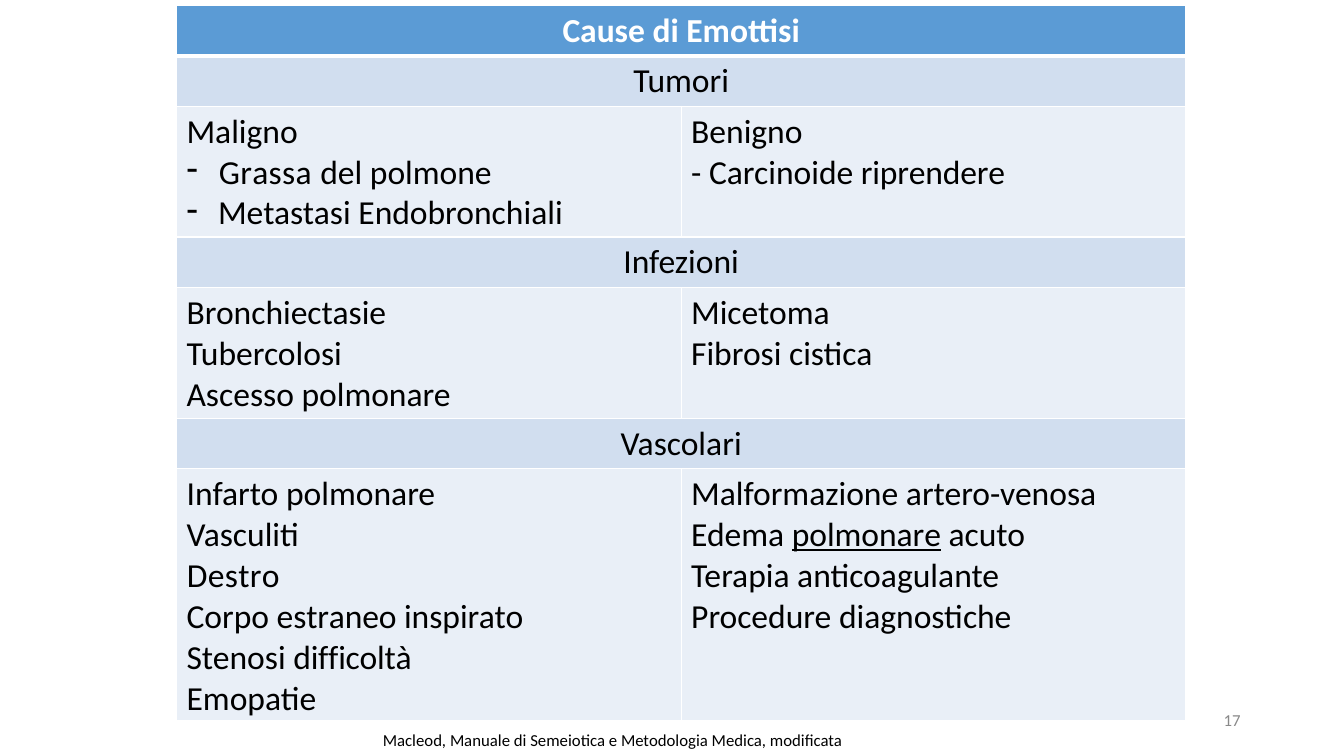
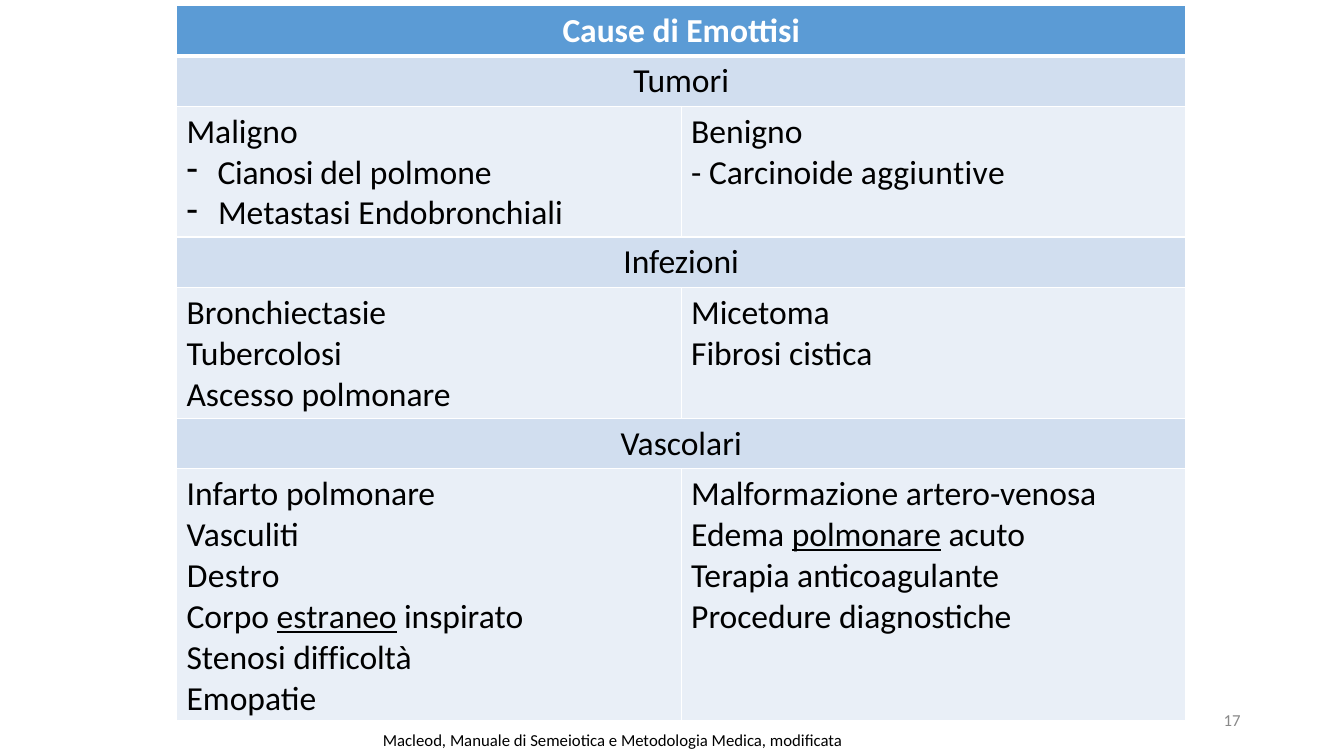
Grassa: Grassa -> Cianosi
riprendere: riprendere -> aggiuntive
estraneo underline: none -> present
